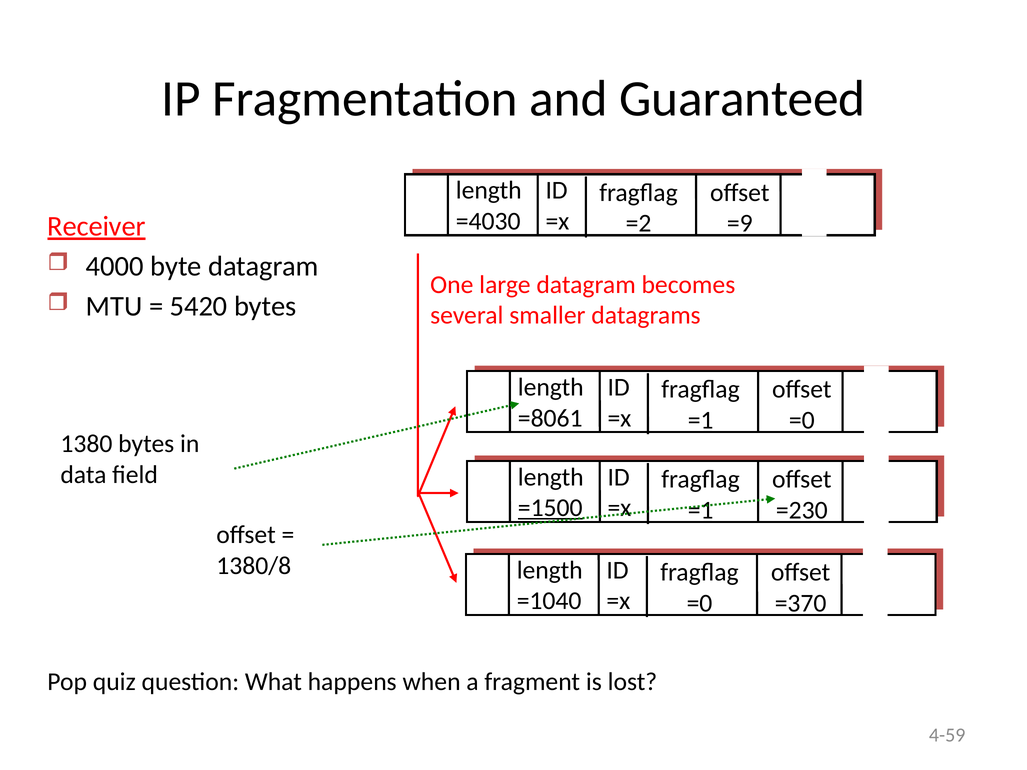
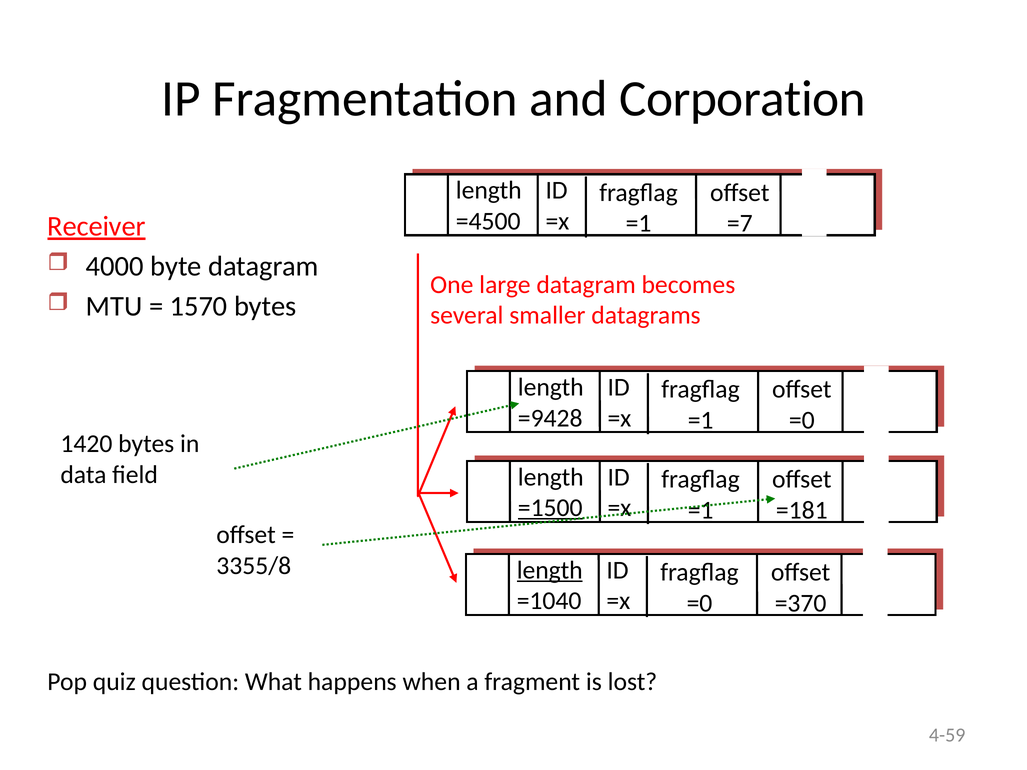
Guaranteed: Guaranteed -> Corporation
=4030: =4030 -> =4500
=2 at (639, 223): =2 -> =1
=9: =9 -> =7
5420: 5420 -> 1570
=8061: =8061 -> =9428
1380: 1380 -> 1420
=230: =230 -> =181
1380/8: 1380/8 -> 3355/8
length at (550, 570) underline: none -> present
